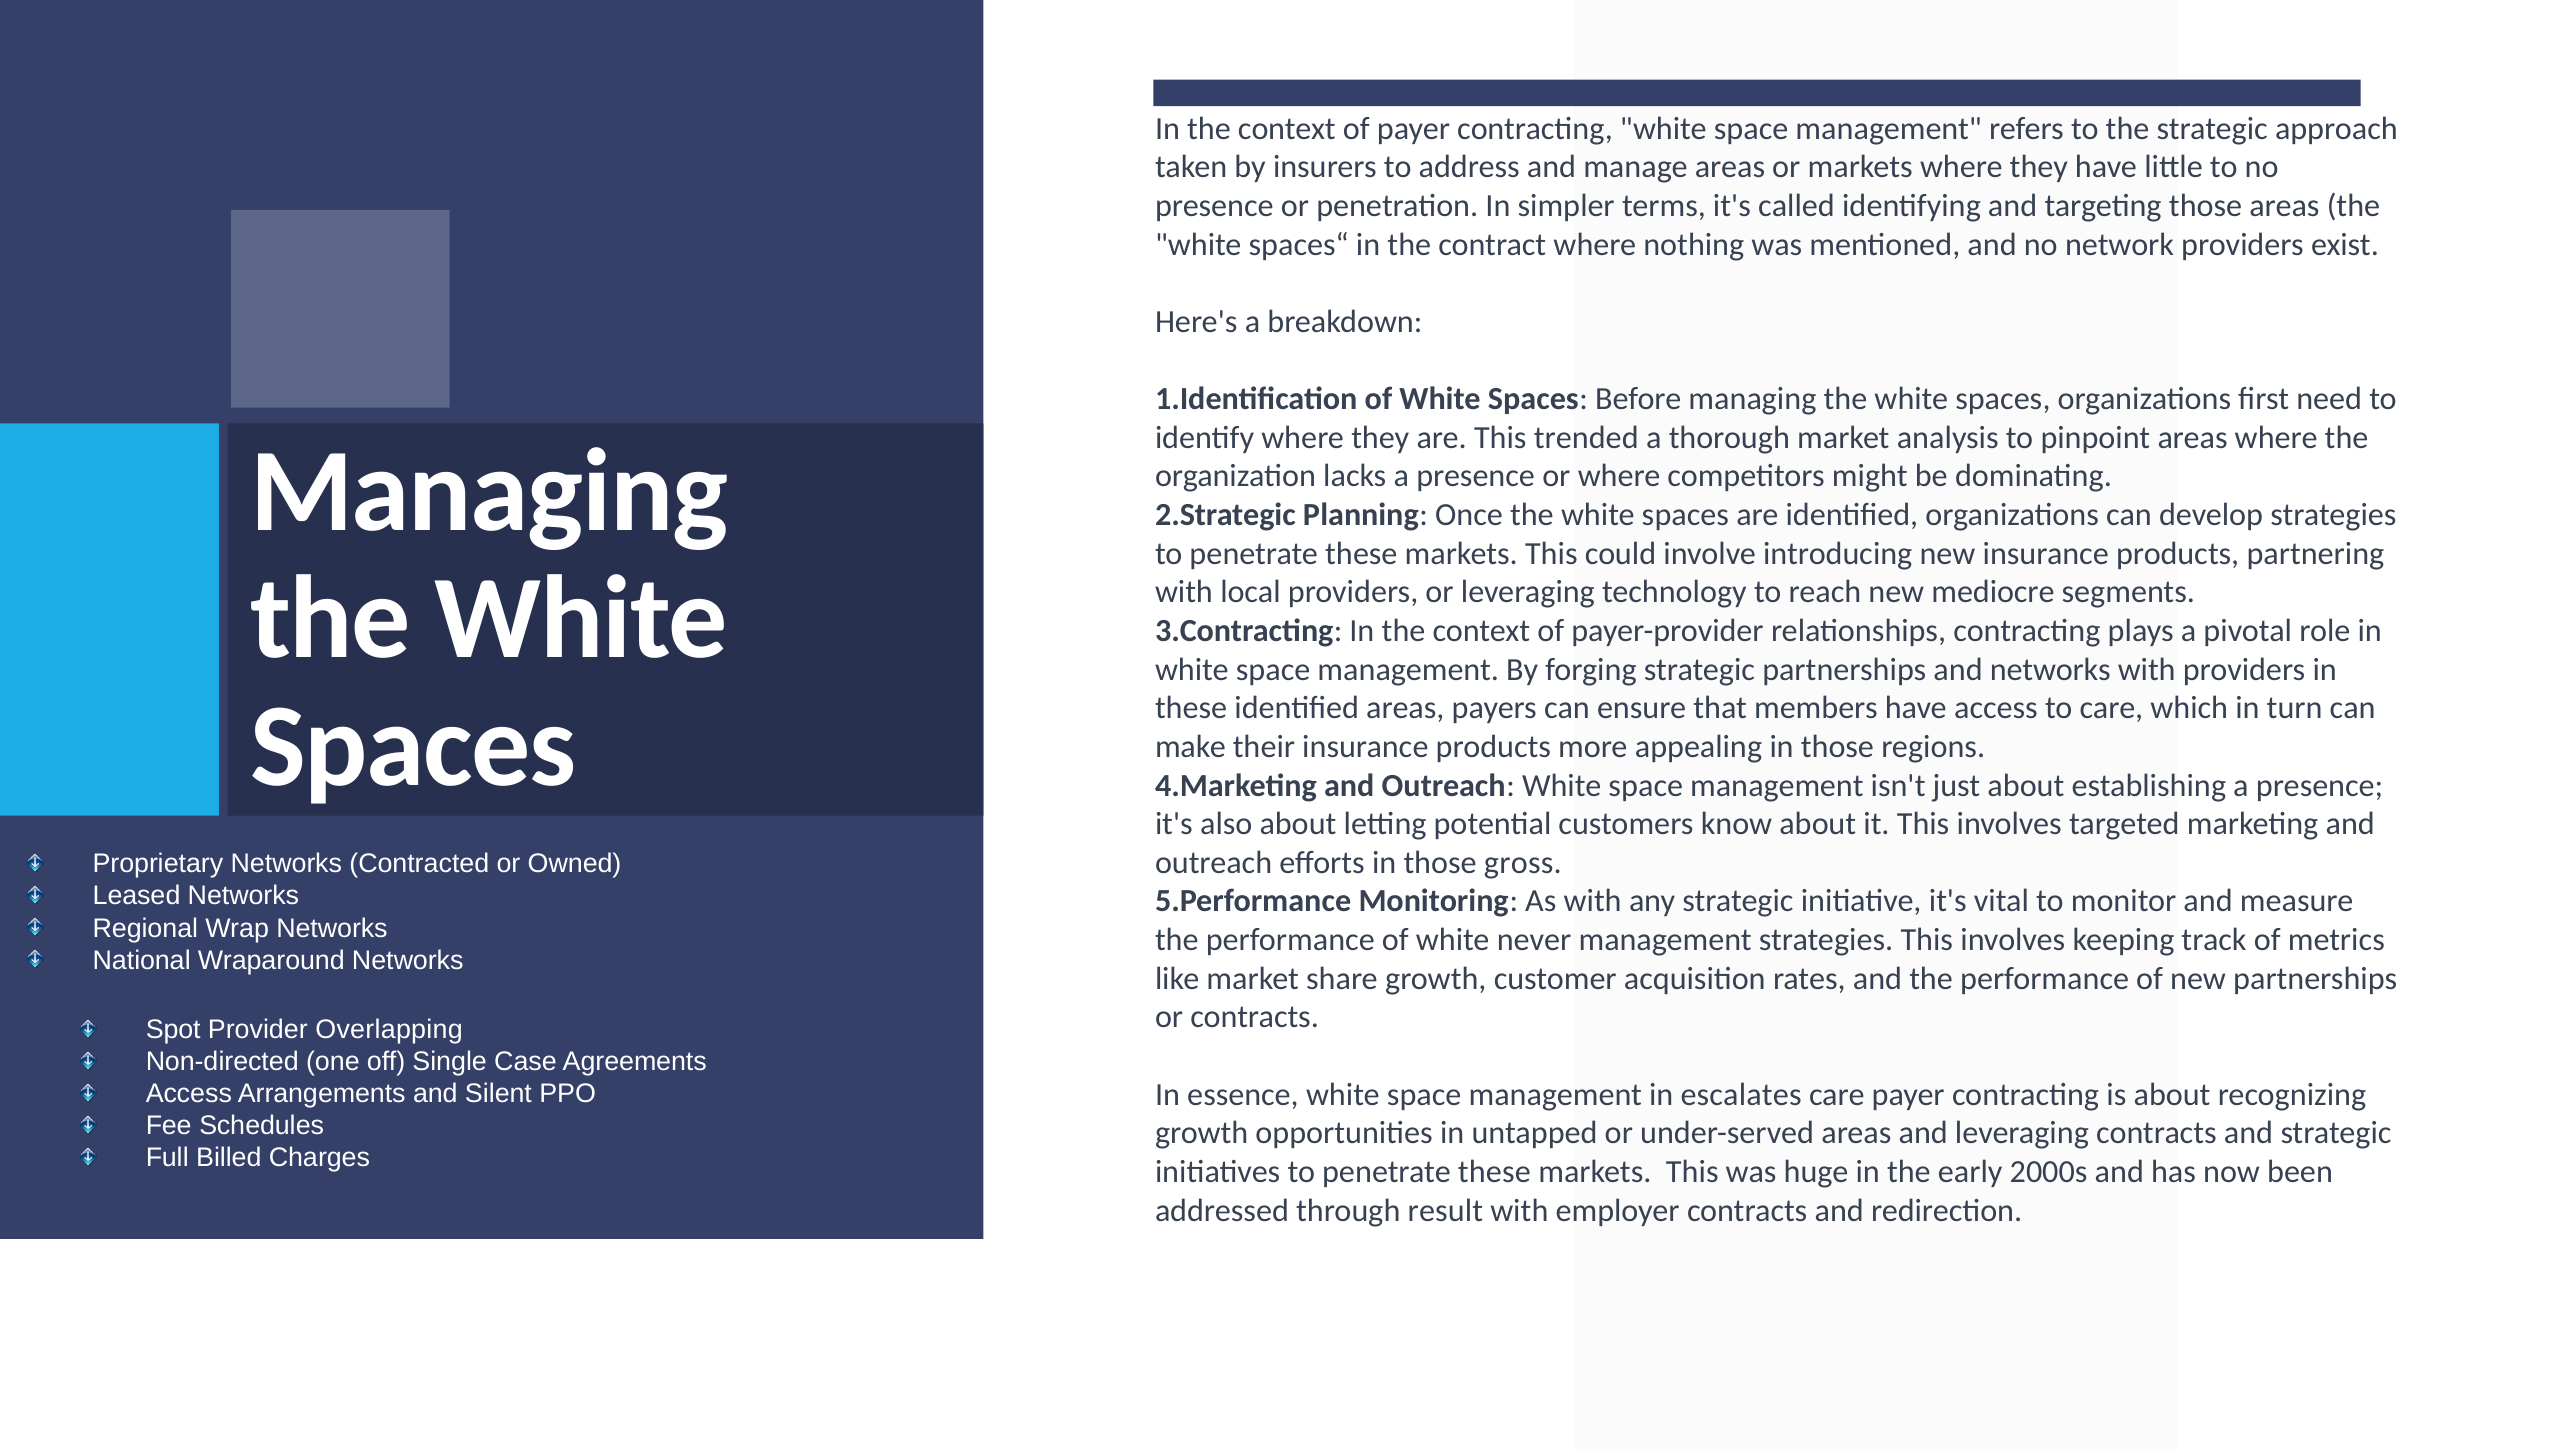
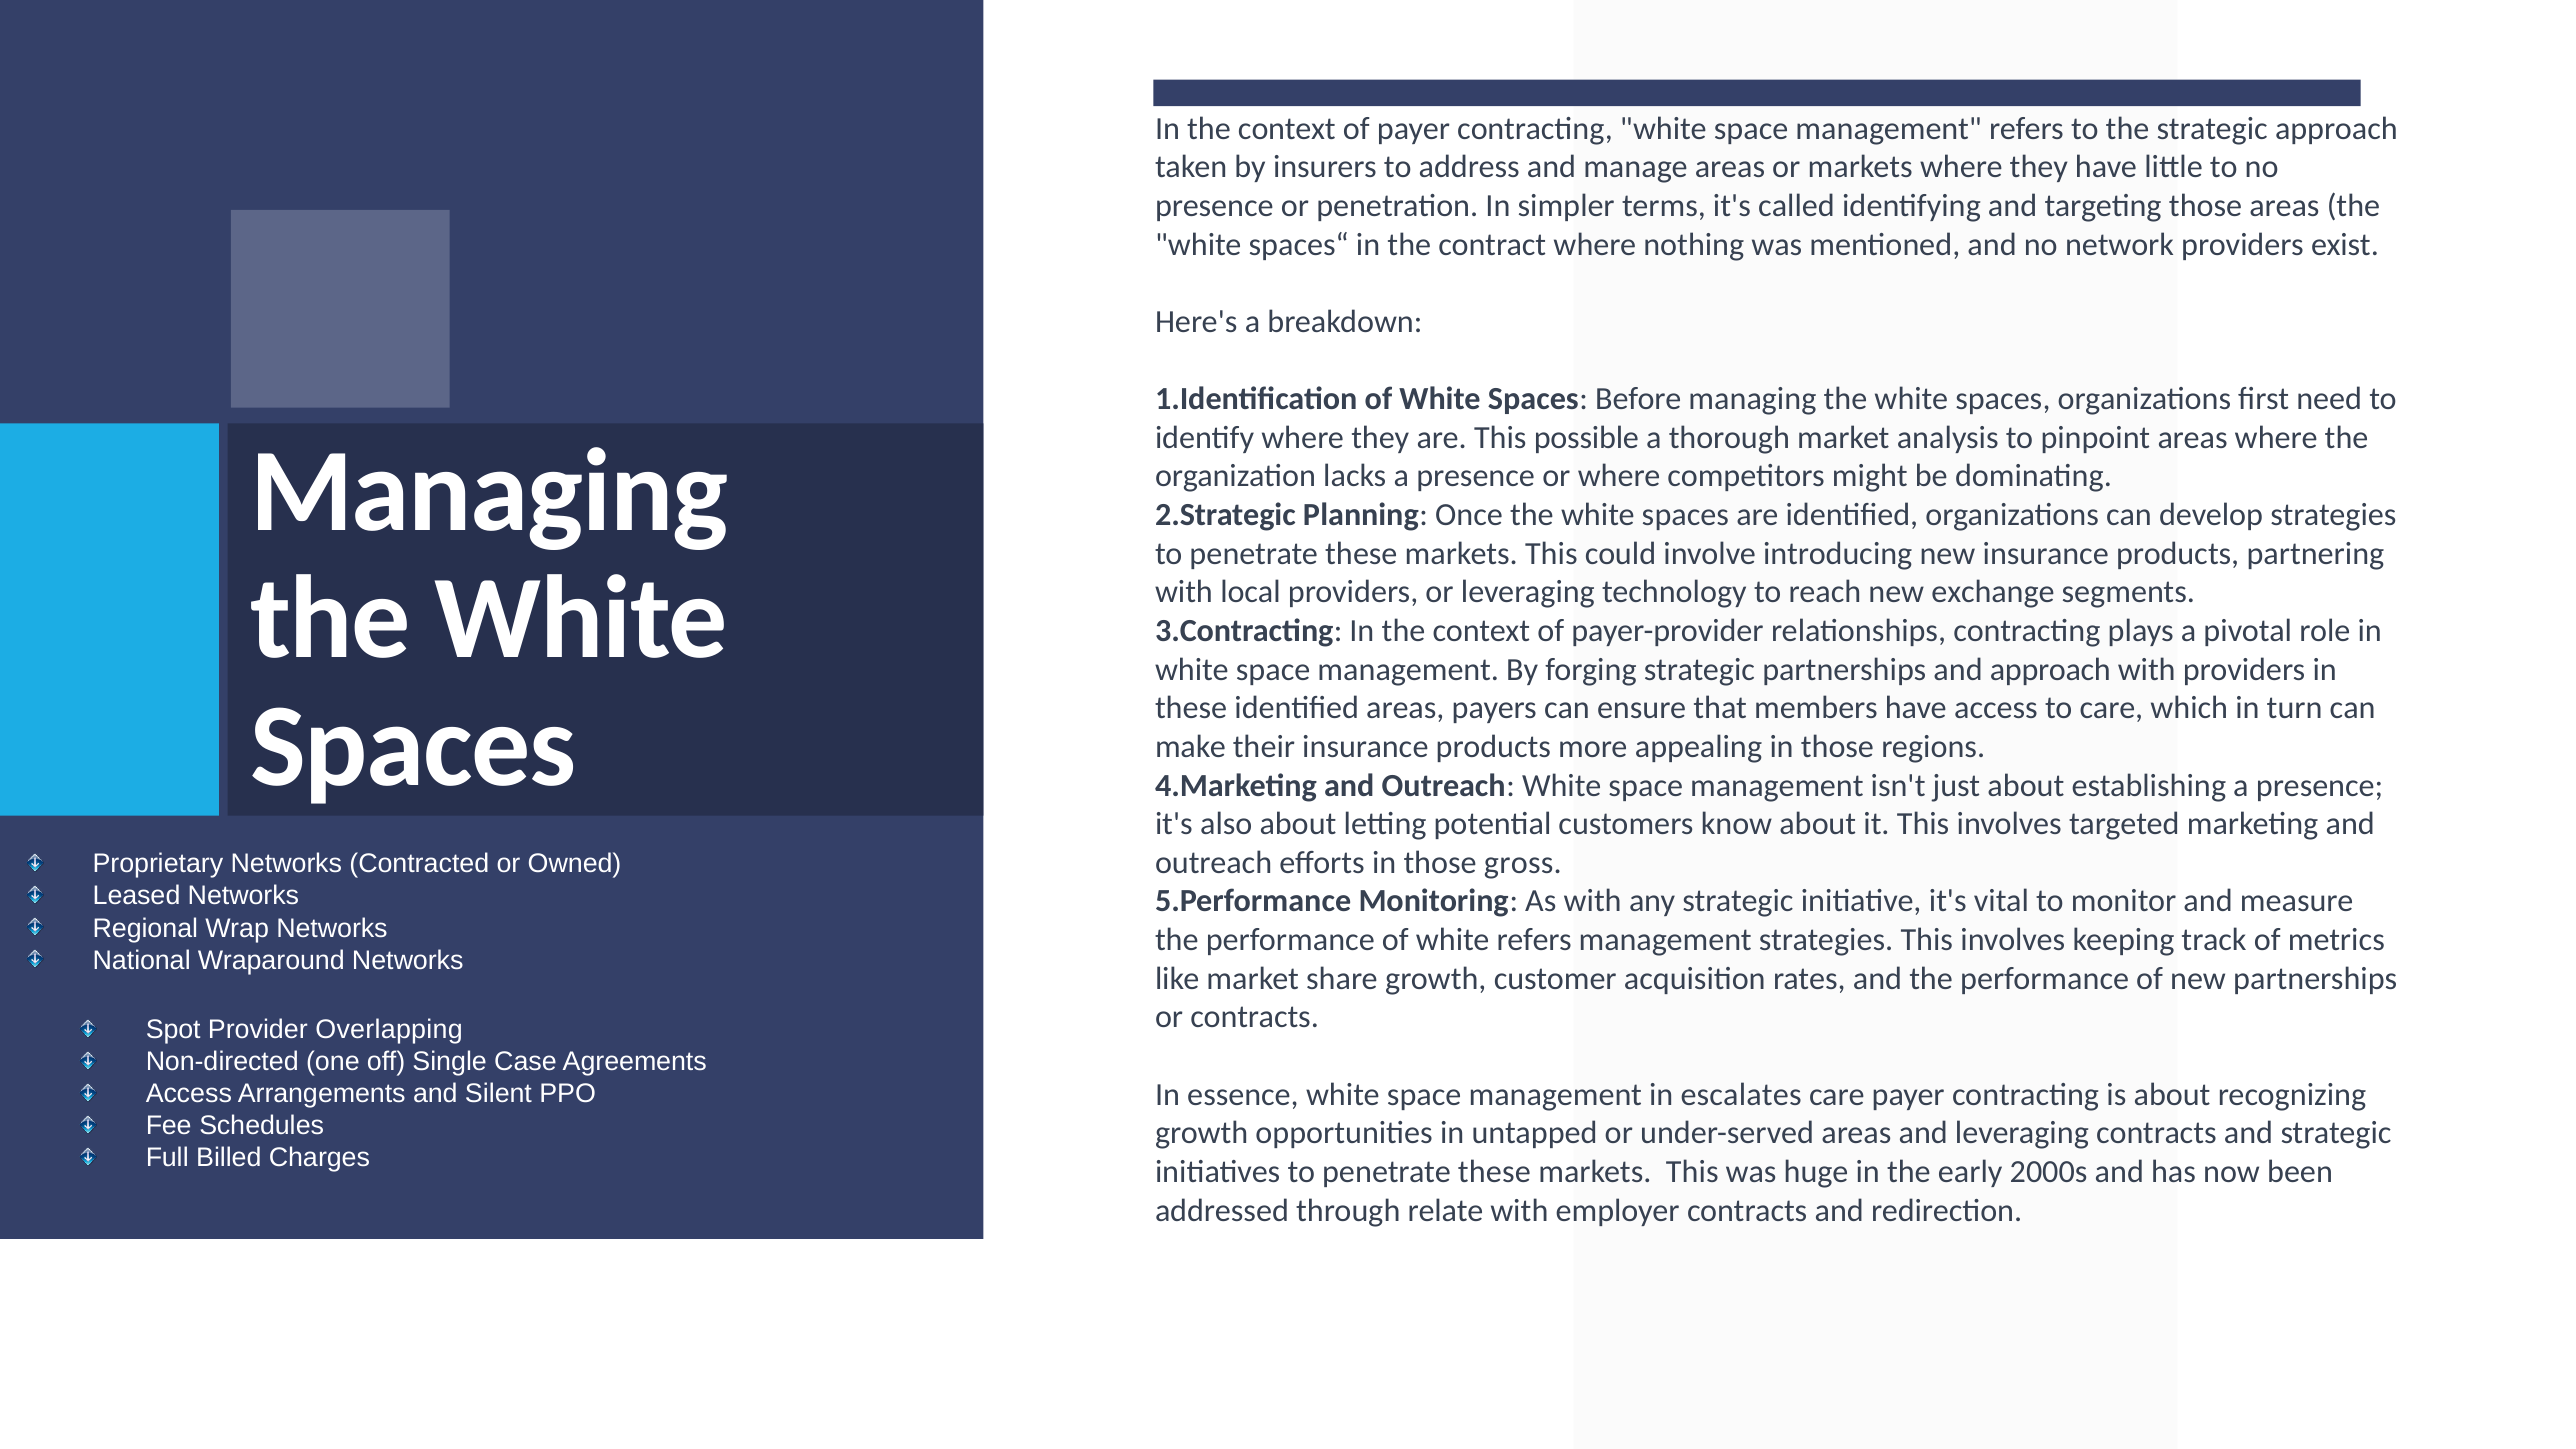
trended: trended -> possible
mediocre: mediocre -> exchange
and networks: networks -> approach
white never: never -> refers
result: result -> relate
